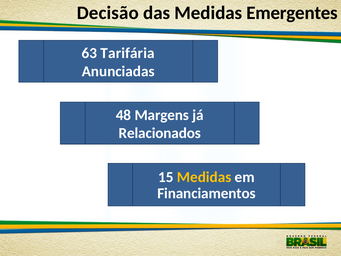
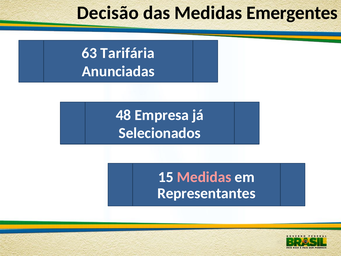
Margens: Margens -> Empresa
Relacionados: Relacionados -> Selecionados
Medidas at (204, 177) colour: yellow -> pink
Financiamentos: Financiamentos -> Representantes
